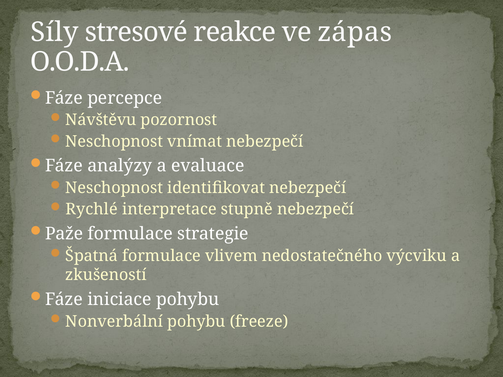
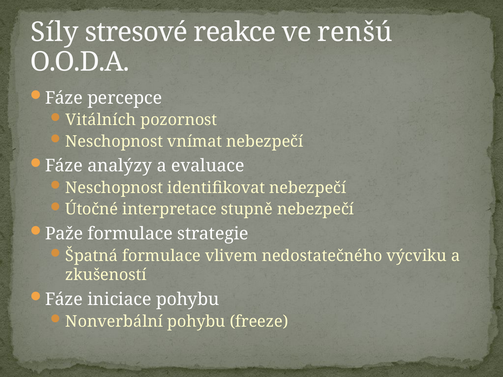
zápas: zápas -> renšú
Návštěvu: Návštěvu -> Vitálních
Rychlé: Rychlé -> Útočné
